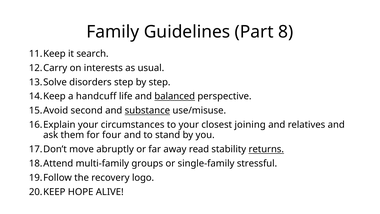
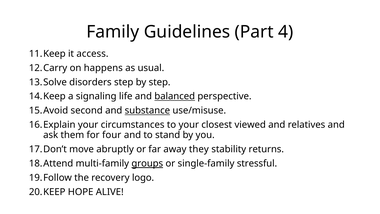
8: 8 -> 4
search: search -> access
interests: interests -> happens
handcuff: handcuff -> signaling
joining: joining -> viewed
read: read -> they
returns underline: present -> none
groups underline: none -> present
